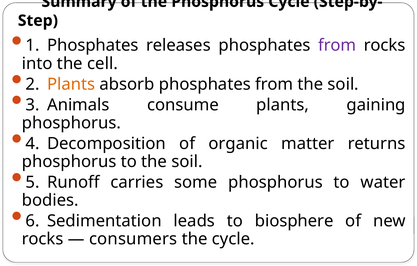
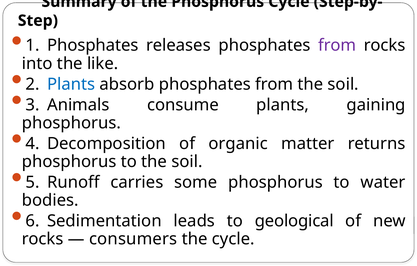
cell: cell -> like
Plants at (71, 84) colour: orange -> blue
biosphere: biosphere -> geological
